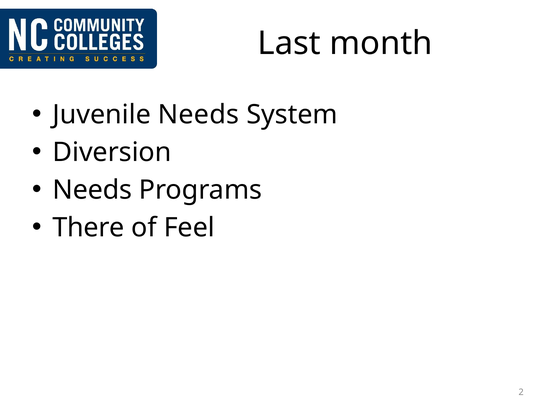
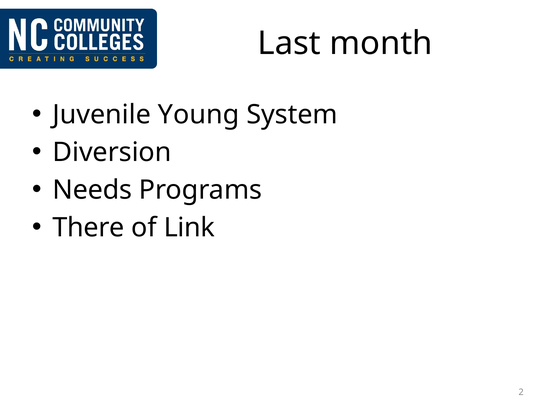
Juvenile Needs: Needs -> Young
Feel: Feel -> Link
